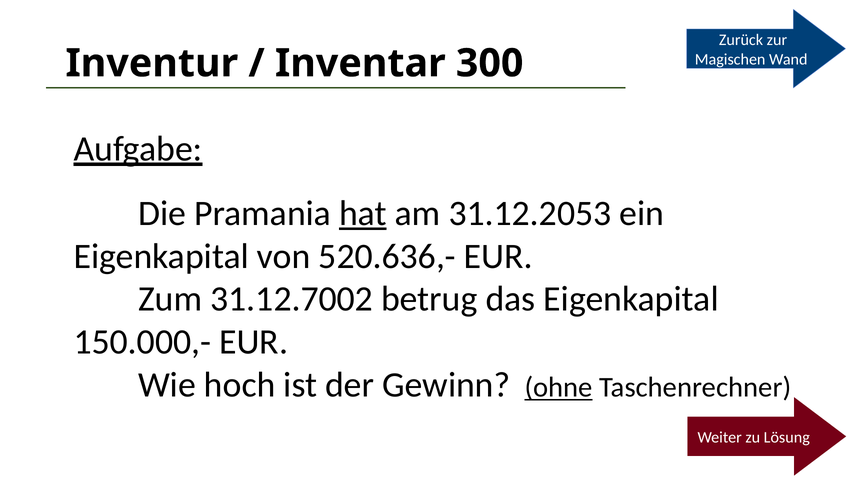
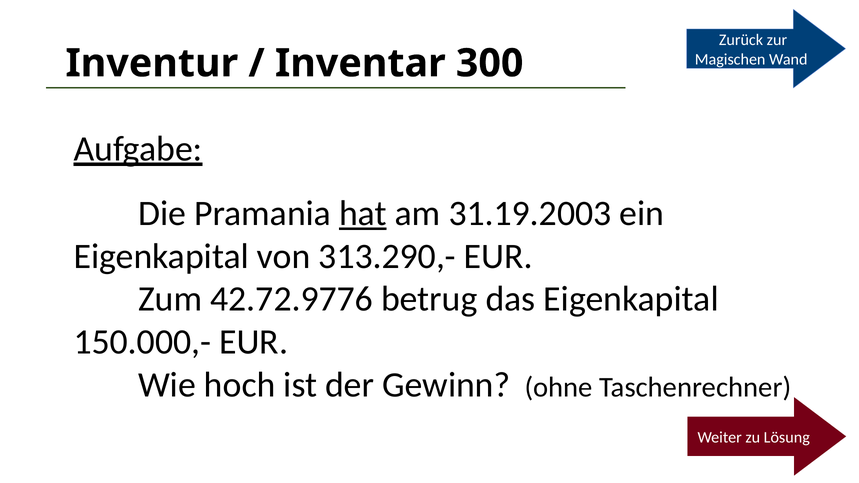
31.12.2053: 31.12.2053 -> 31.19.2003
520.636,-: 520.636,- -> 313.290,-
31.12.7002: 31.12.7002 -> 42.72.9776
ohne underline: present -> none
